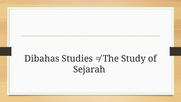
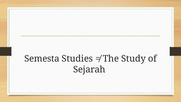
Dibahas: Dibahas -> Semesta
